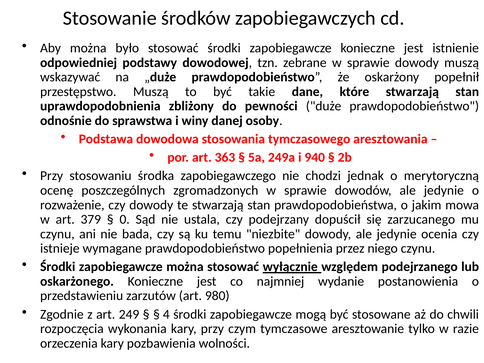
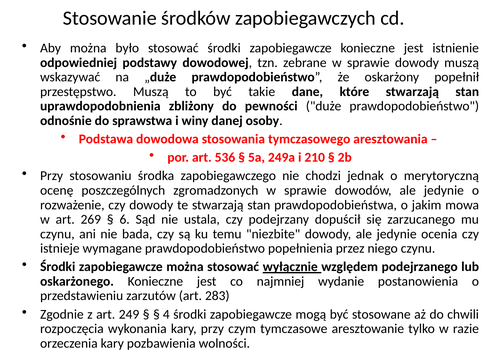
363: 363 -> 536
940: 940 -> 210
379: 379 -> 269
0: 0 -> 6
980: 980 -> 283
